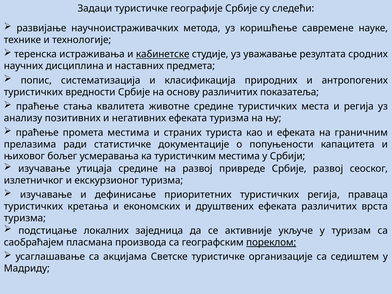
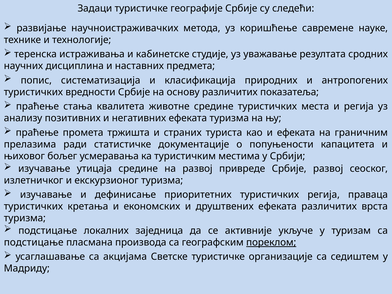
кабинетске underline: present -> none
промета местима: местима -> тржишта
саобраћајем at (34, 242): саобраћајем -> подстицање
